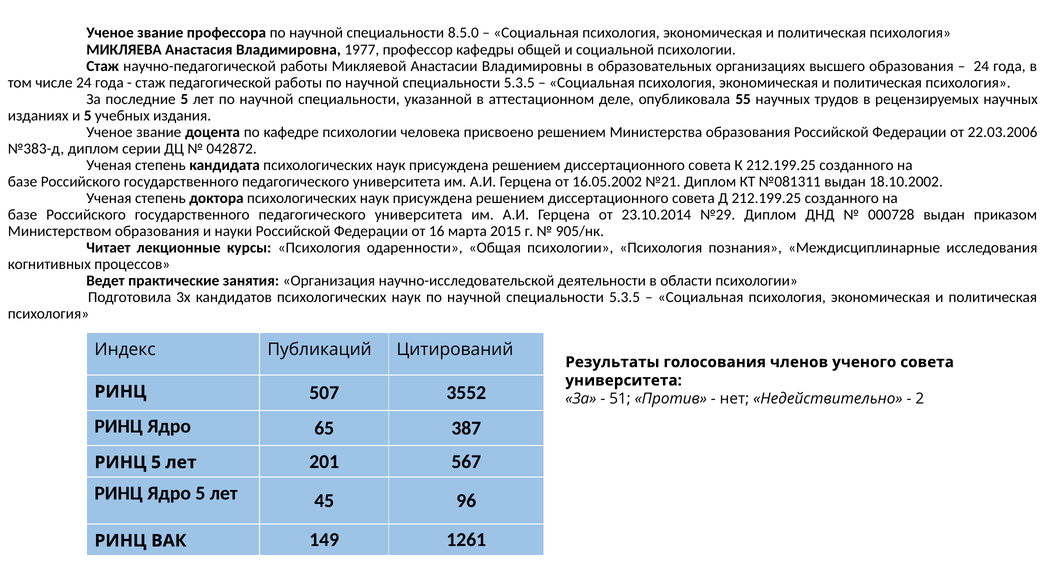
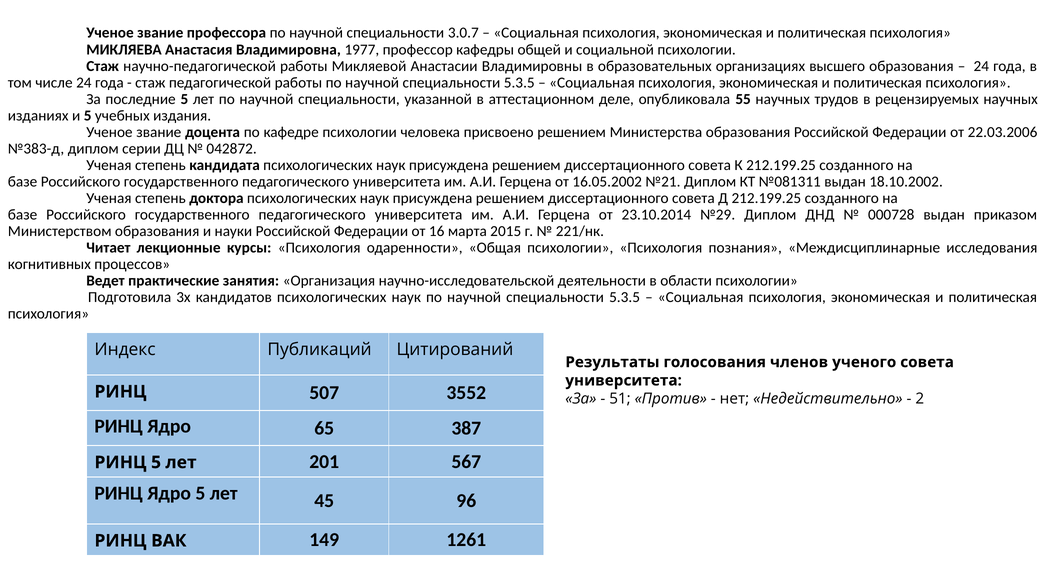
8.5.0: 8.5.0 -> 3.0.7
905/нк: 905/нк -> 221/нк
